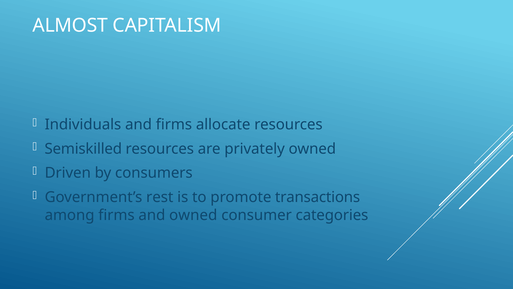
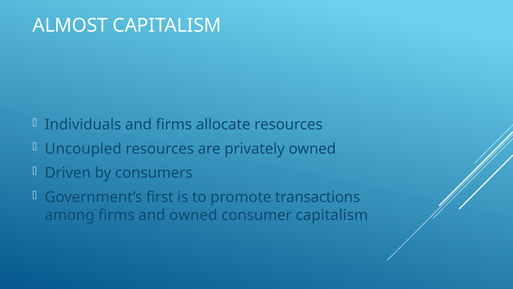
Semiskilled: Semiskilled -> Uncoupled
rest: rest -> first
consumer categories: categories -> capitalism
